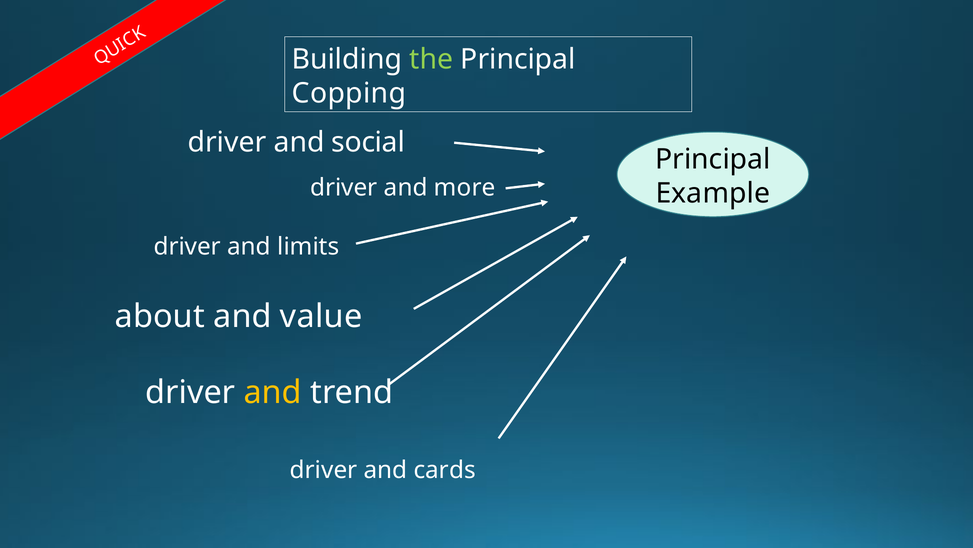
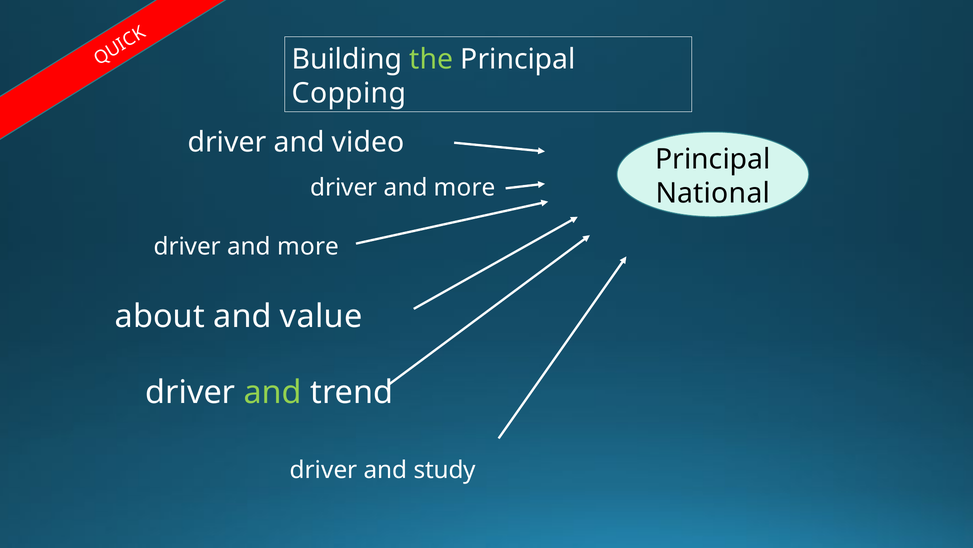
social: social -> video
Example: Example -> National
limits at (308, 247): limits -> more
and at (273, 392) colour: yellow -> light green
cards: cards -> study
